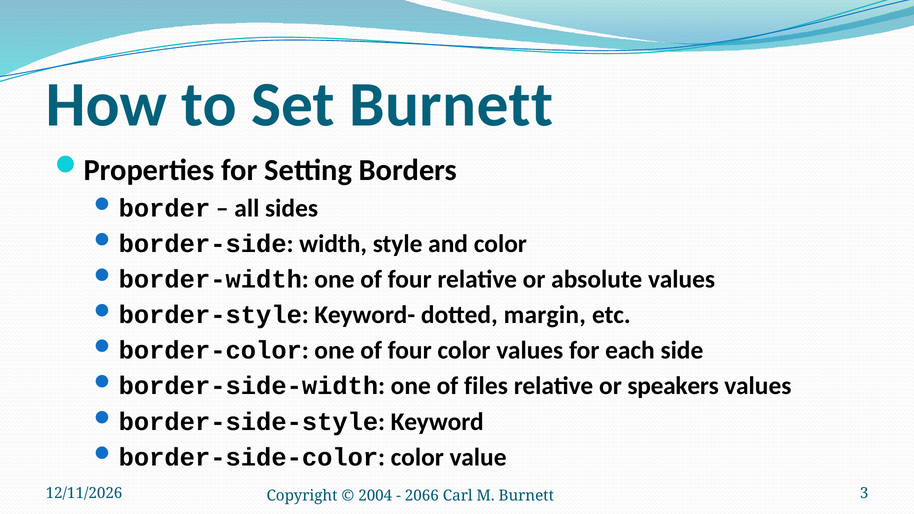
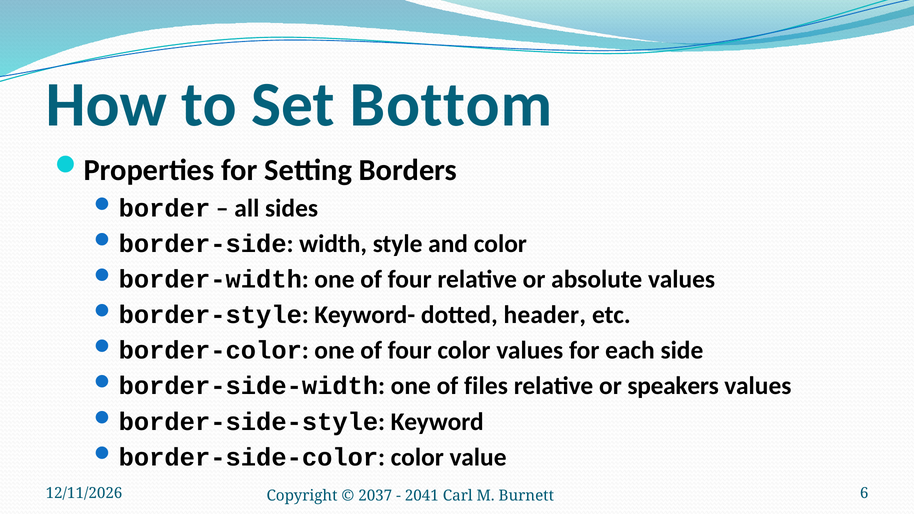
Set Burnett: Burnett -> Bottom
margin: margin -> header
2004: 2004 -> 2037
2066: 2066 -> 2041
3: 3 -> 6
